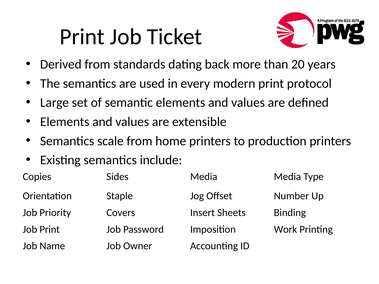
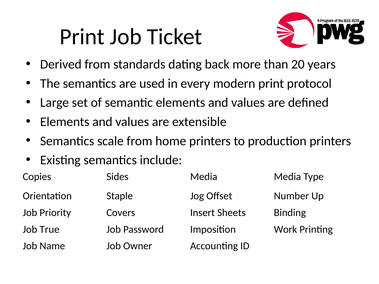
Job Print: Print -> True
